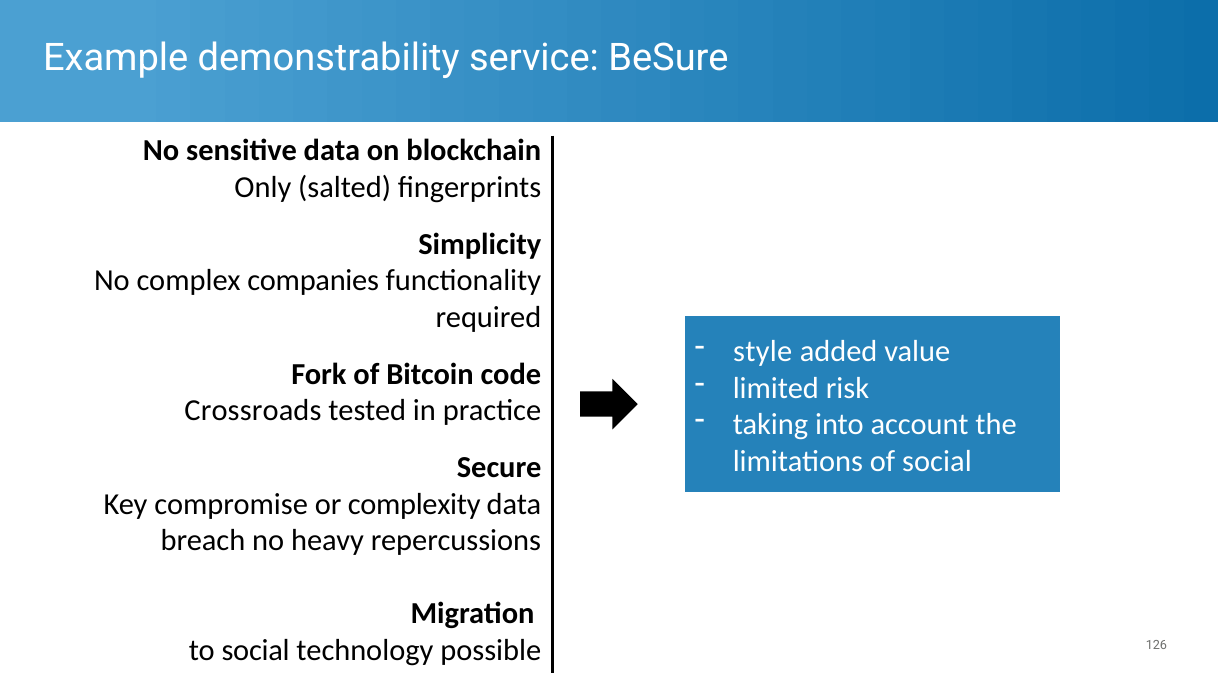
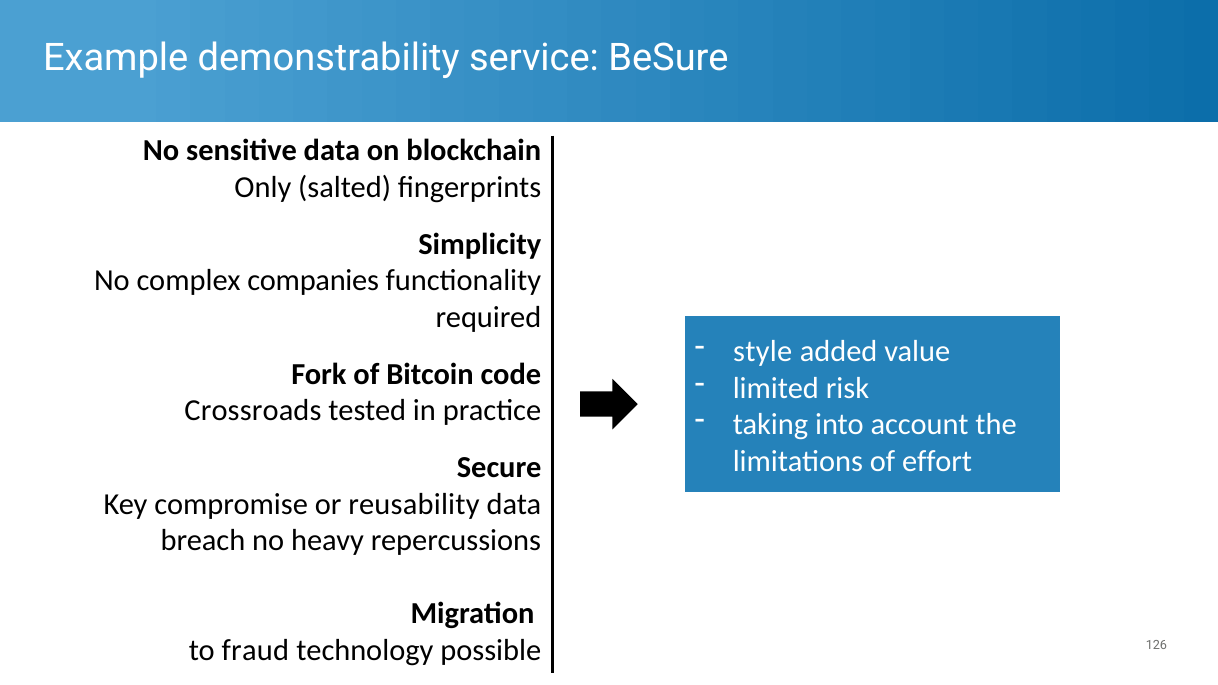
of social: social -> effort
complexity: complexity -> reusability
to social: social -> fraud
